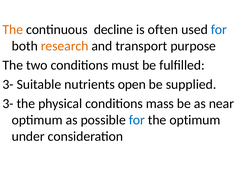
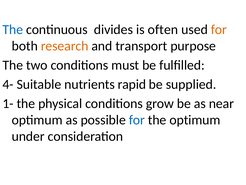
The at (13, 29) colour: orange -> blue
decline: decline -> divides
for at (219, 29) colour: blue -> orange
3- at (8, 84): 3- -> 4-
open: open -> rapid
3- at (8, 103): 3- -> 1-
mass: mass -> grow
